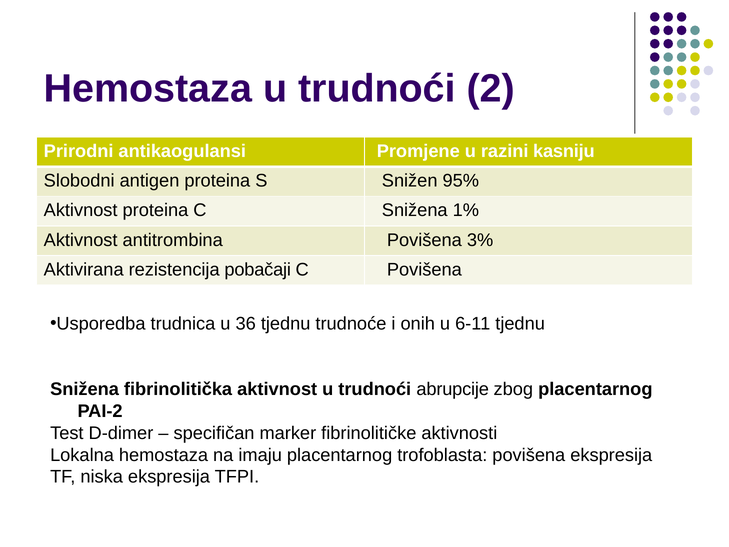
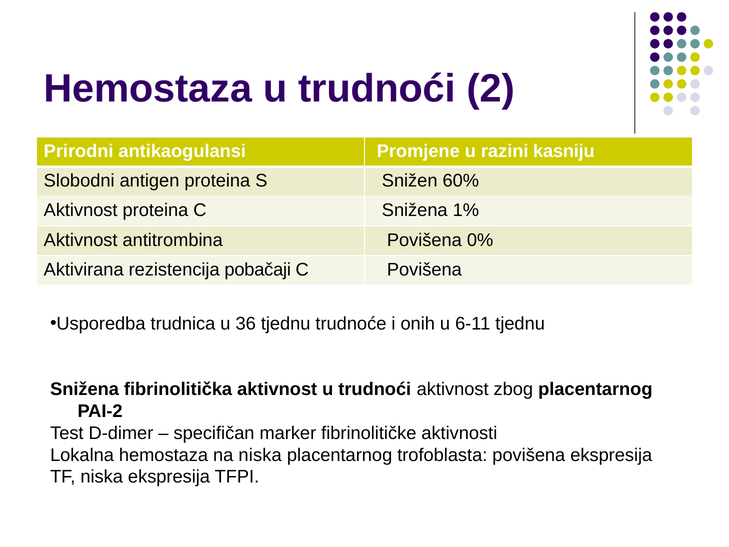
95%: 95% -> 60%
3%: 3% -> 0%
trudnoći abrupcije: abrupcije -> aktivnost
na imaju: imaju -> niska
